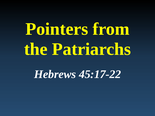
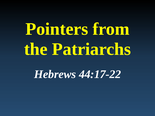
45:17-22: 45:17-22 -> 44:17-22
